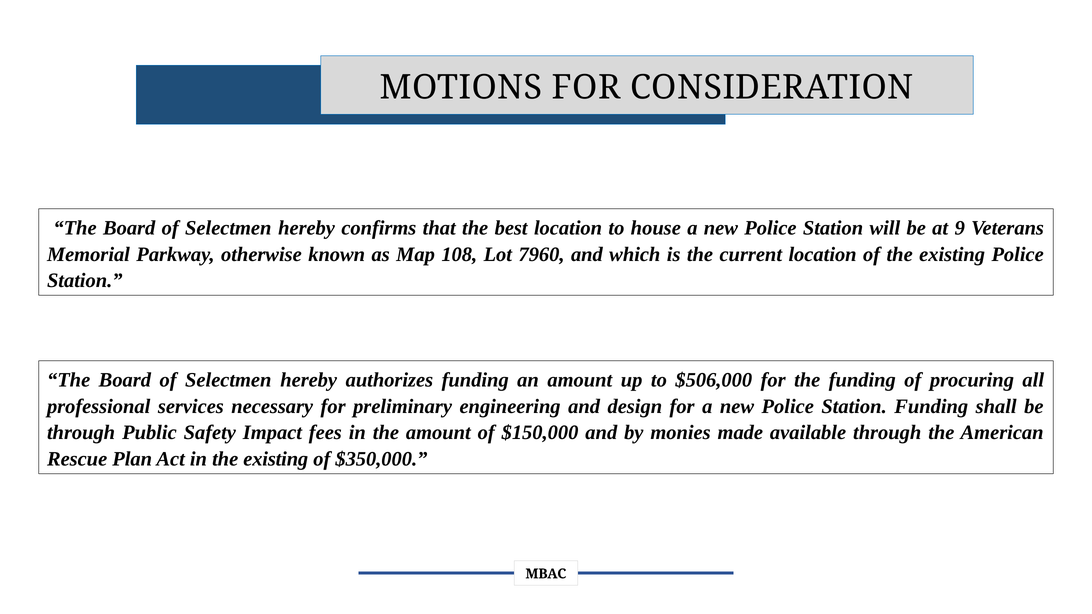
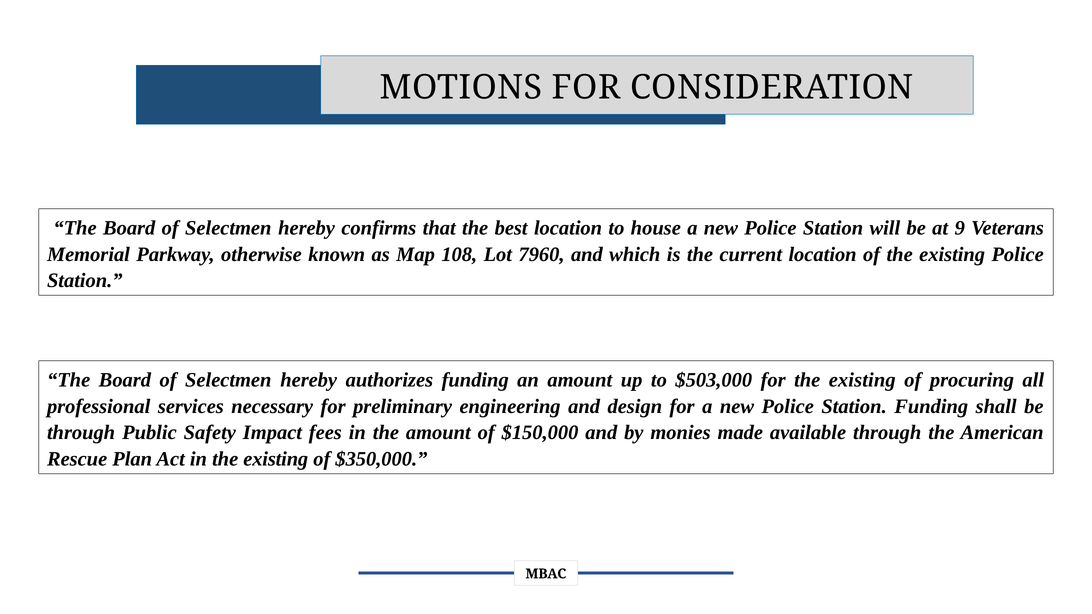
$506,000: $506,000 -> $503,000
for the funding: funding -> existing
